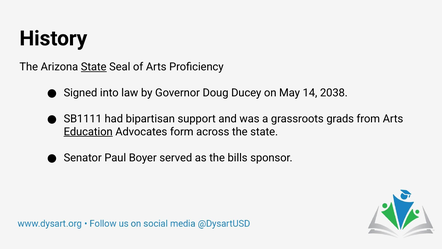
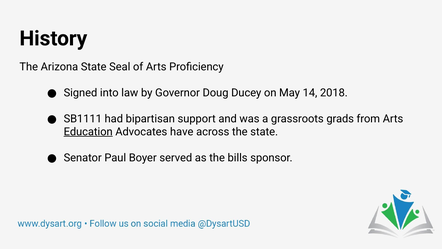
State at (94, 67) underline: present -> none
2038: 2038 -> 2018
form: form -> have
